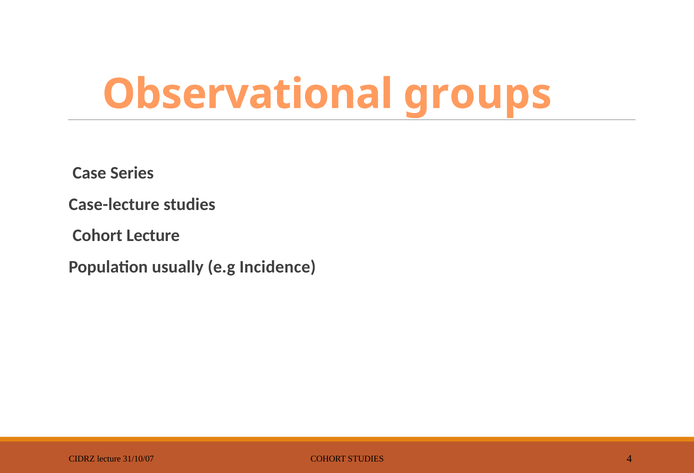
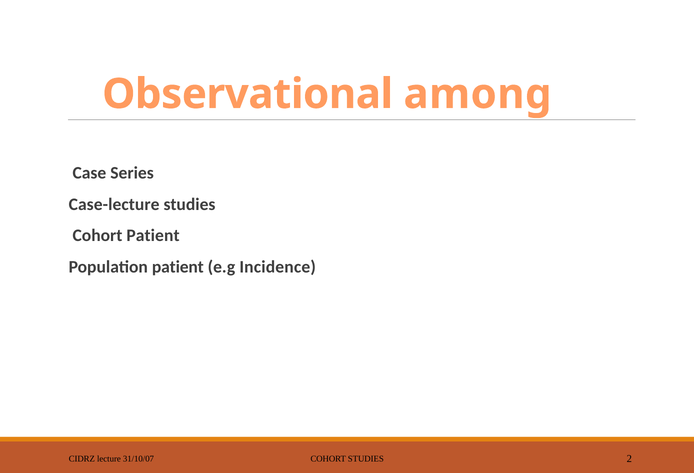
groups: groups -> among
Cohort Lecture: Lecture -> Patient
Population usually: usually -> patient
4: 4 -> 2
